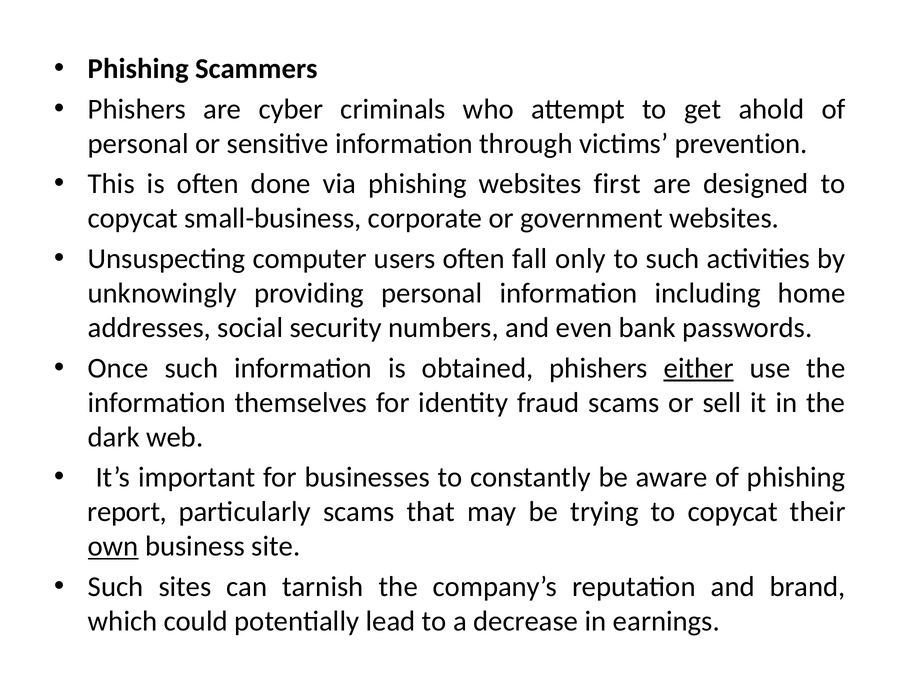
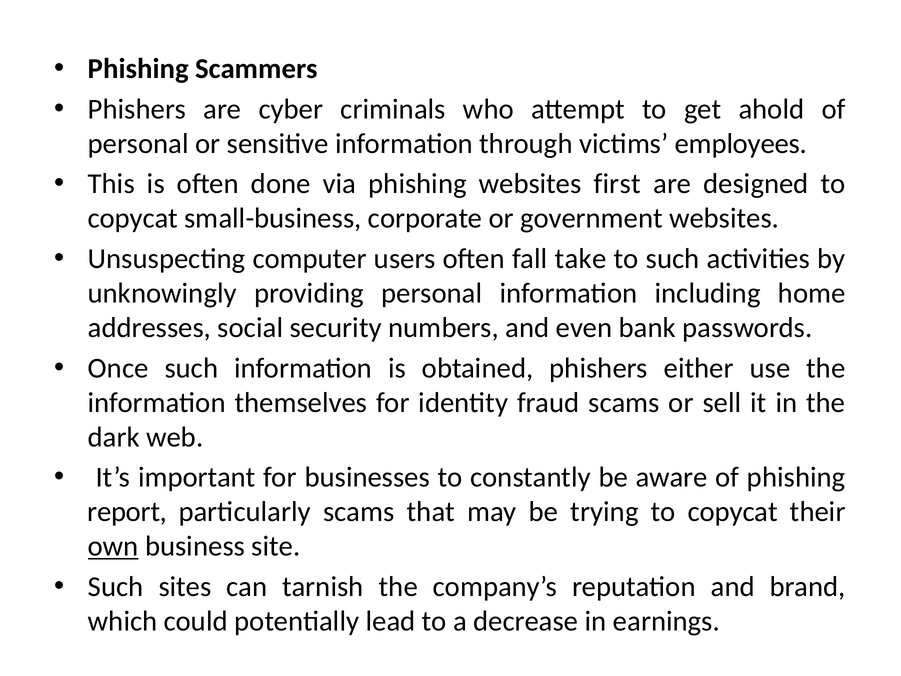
prevention: prevention -> employees
only: only -> take
either underline: present -> none
